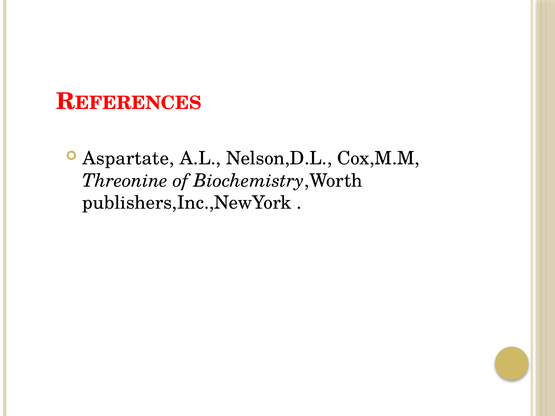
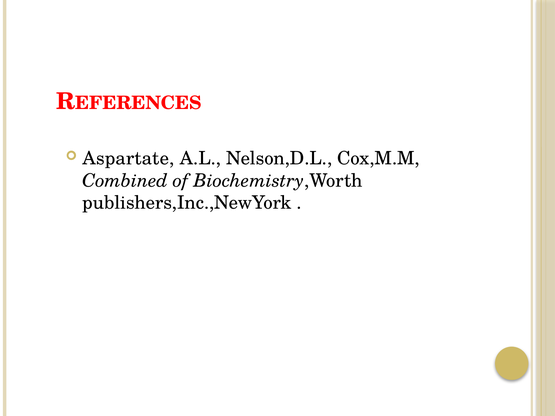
Threonine: Threonine -> Combined
